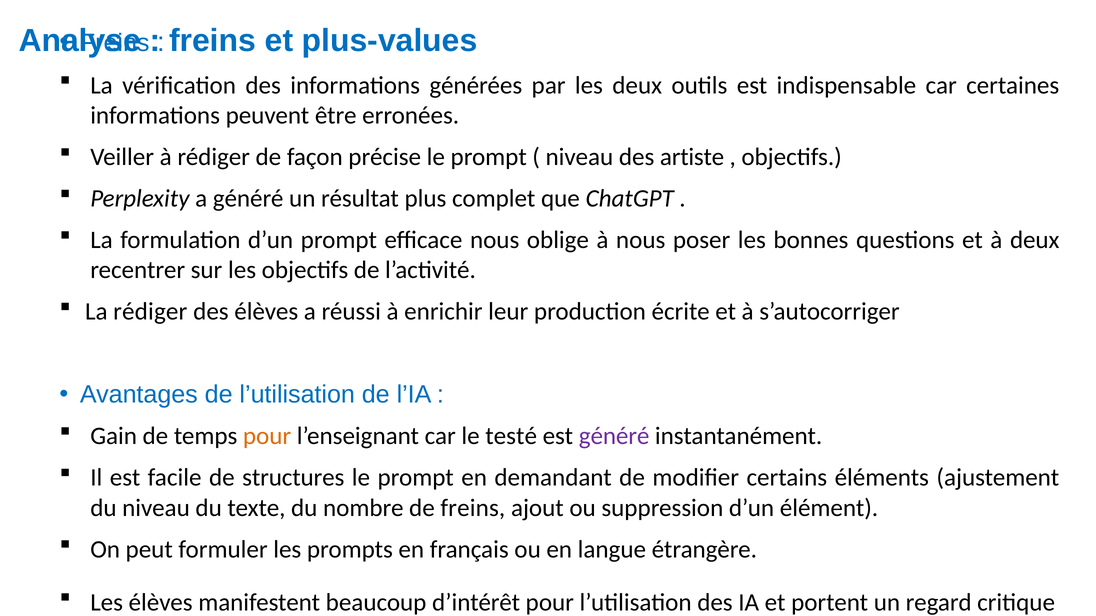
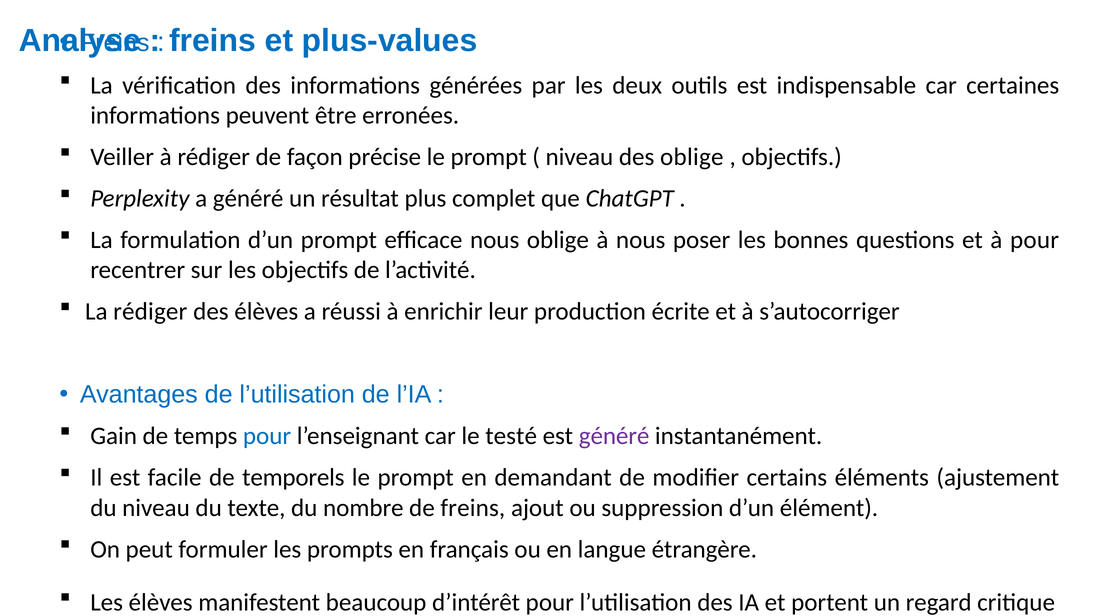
des artiste: artiste -> oblige
à deux: deux -> pour
pour at (267, 436) colour: orange -> blue
structures: structures -> temporels
